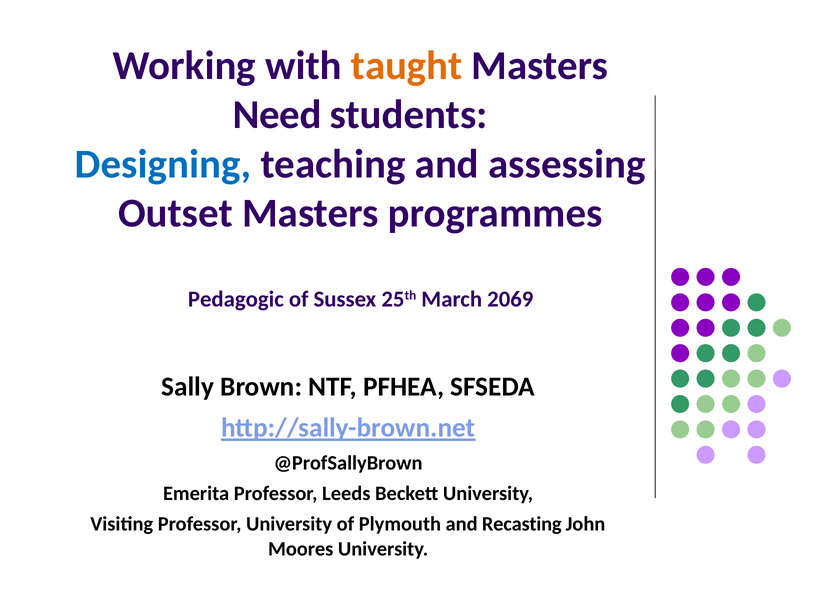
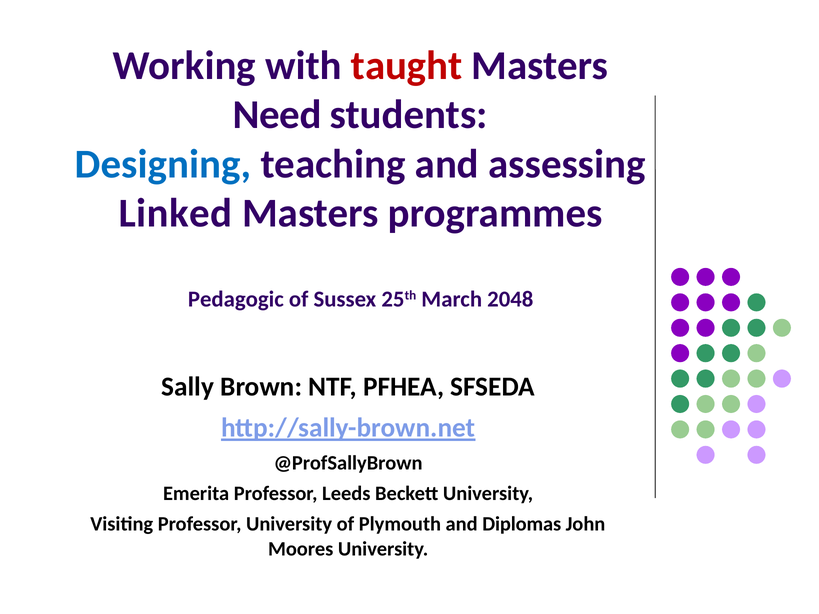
taught colour: orange -> red
Outset: Outset -> Linked
2069: 2069 -> 2048
Recasting: Recasting -> Diplomas
